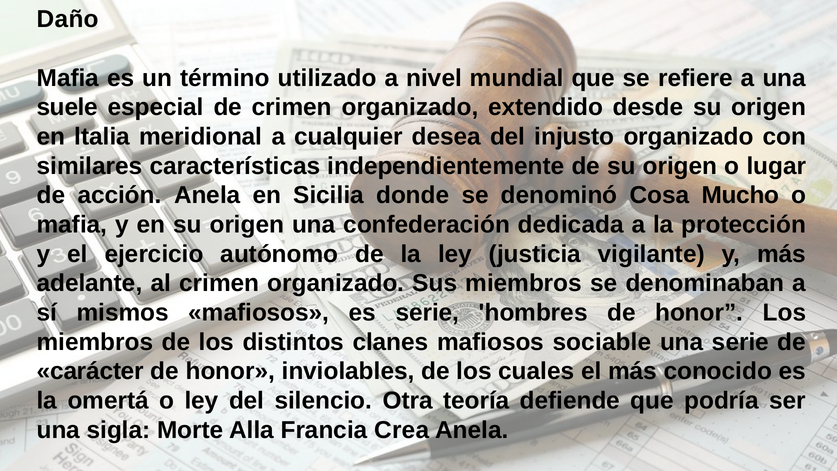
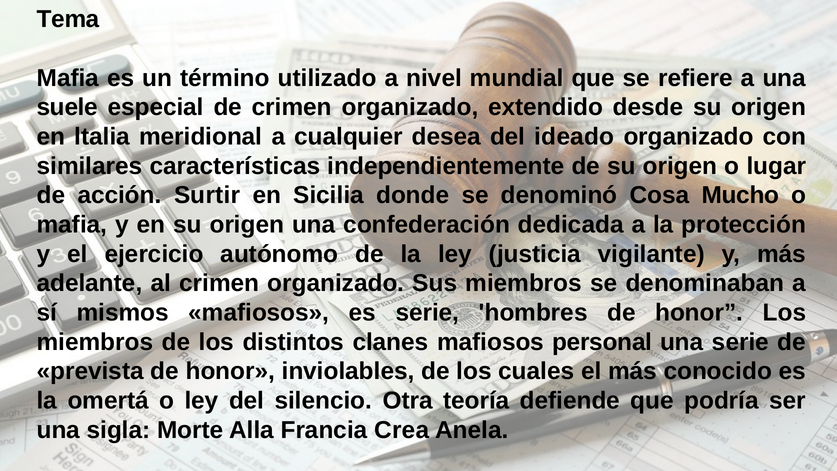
Daño: Daño -> Tema
injusto: injusto -> ideado
acción Anela: Anela -> Surtir
sociable: sociable -> personal
carácter: carácter -> prevista
